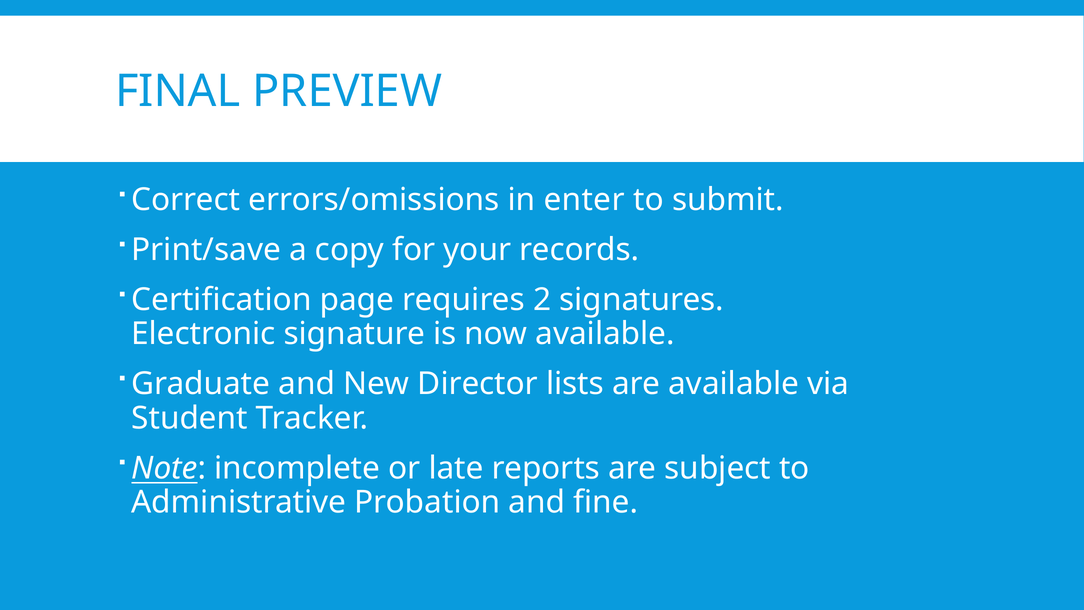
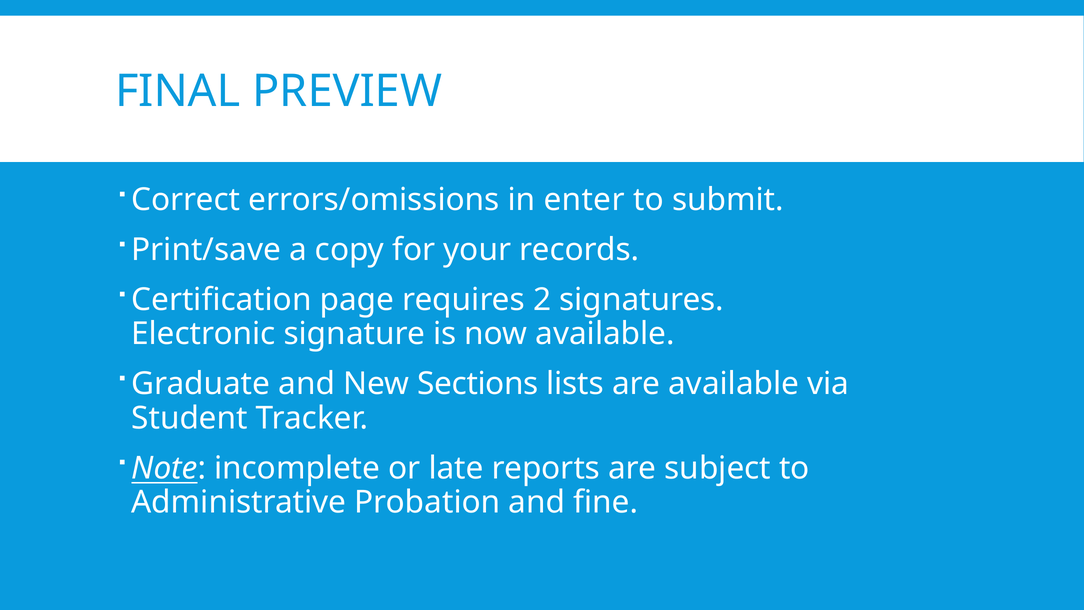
Director: Director -> Sections
